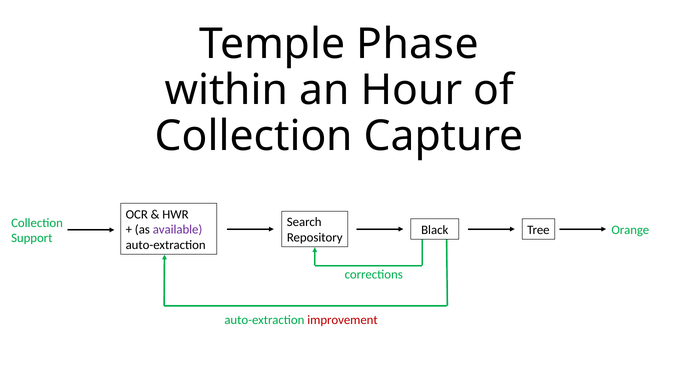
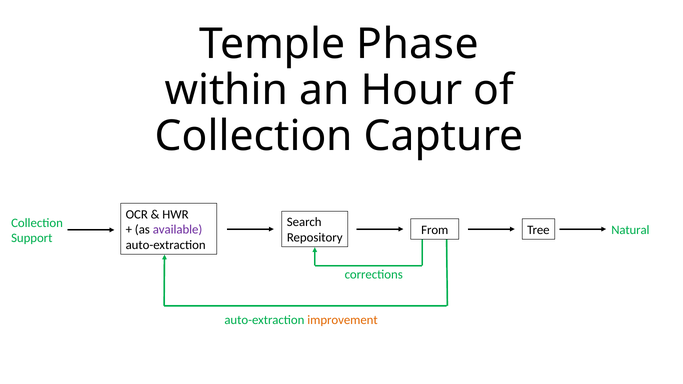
Black: Black -> From
Orange: Orange -> Natural
improvement colour: red -> orange
